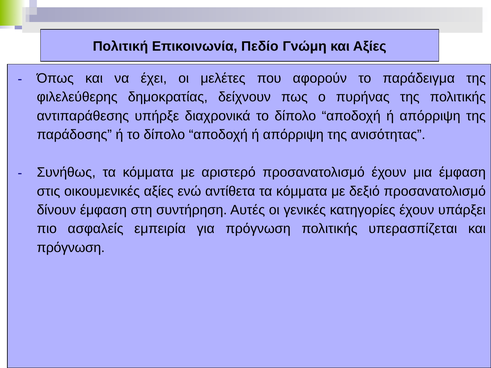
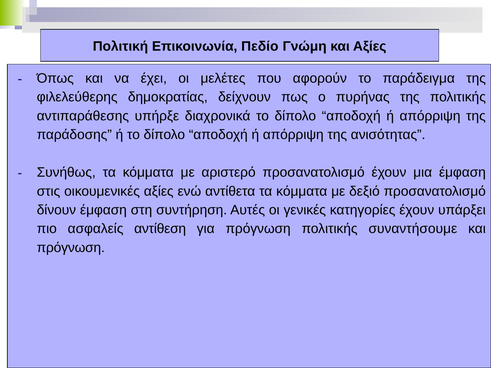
εμπειρία: εμπειρία -> αντίθεση
υπερασπίζεται: υπερασπίζεται -> συναντήσουμε
